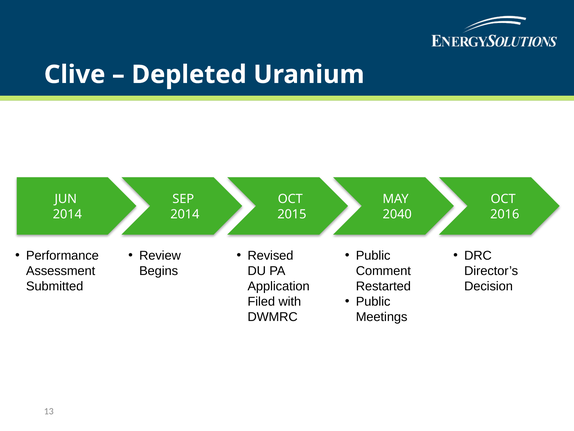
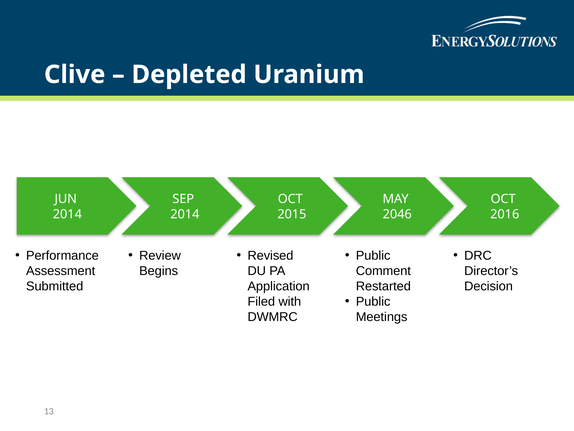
2040: 2040 -> 2046
